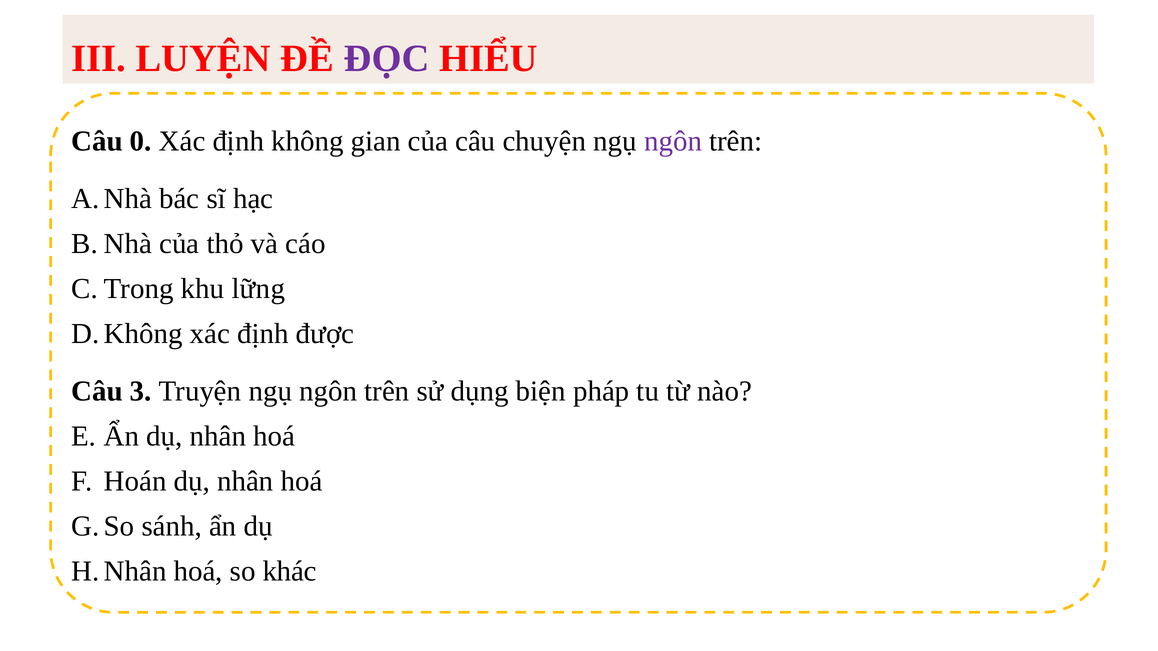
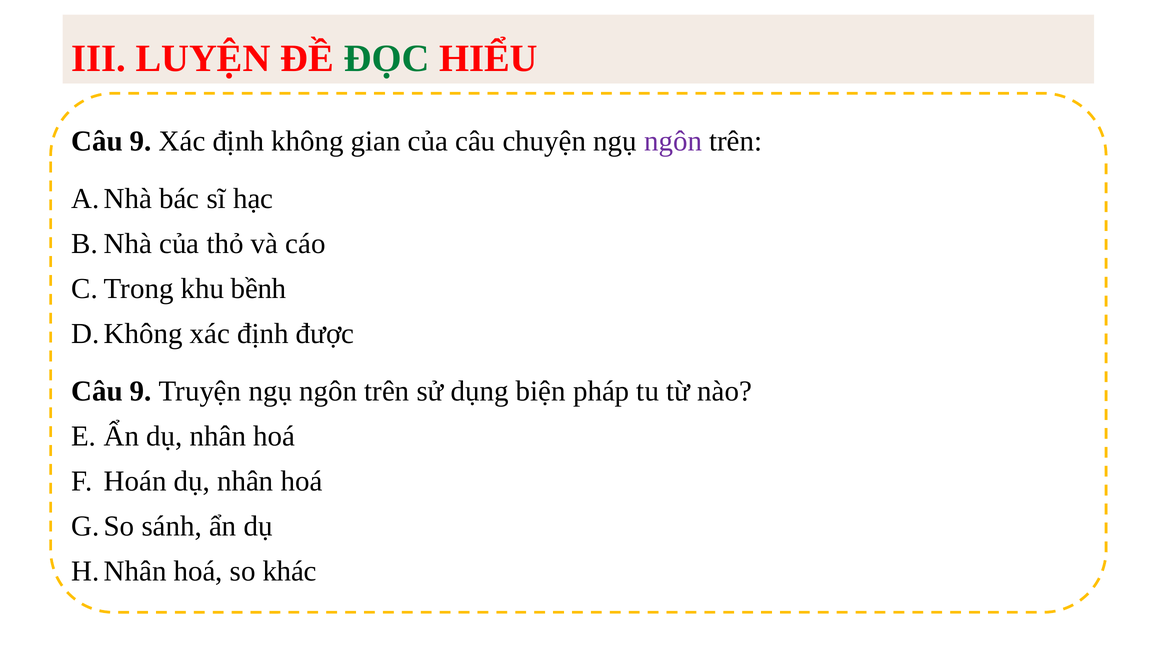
ĐỌC colour: purple -> green
0 at (141, 141): 0 -> 9
lững: lững -> bềnh
3 at (141, 391): 3 -> 9
